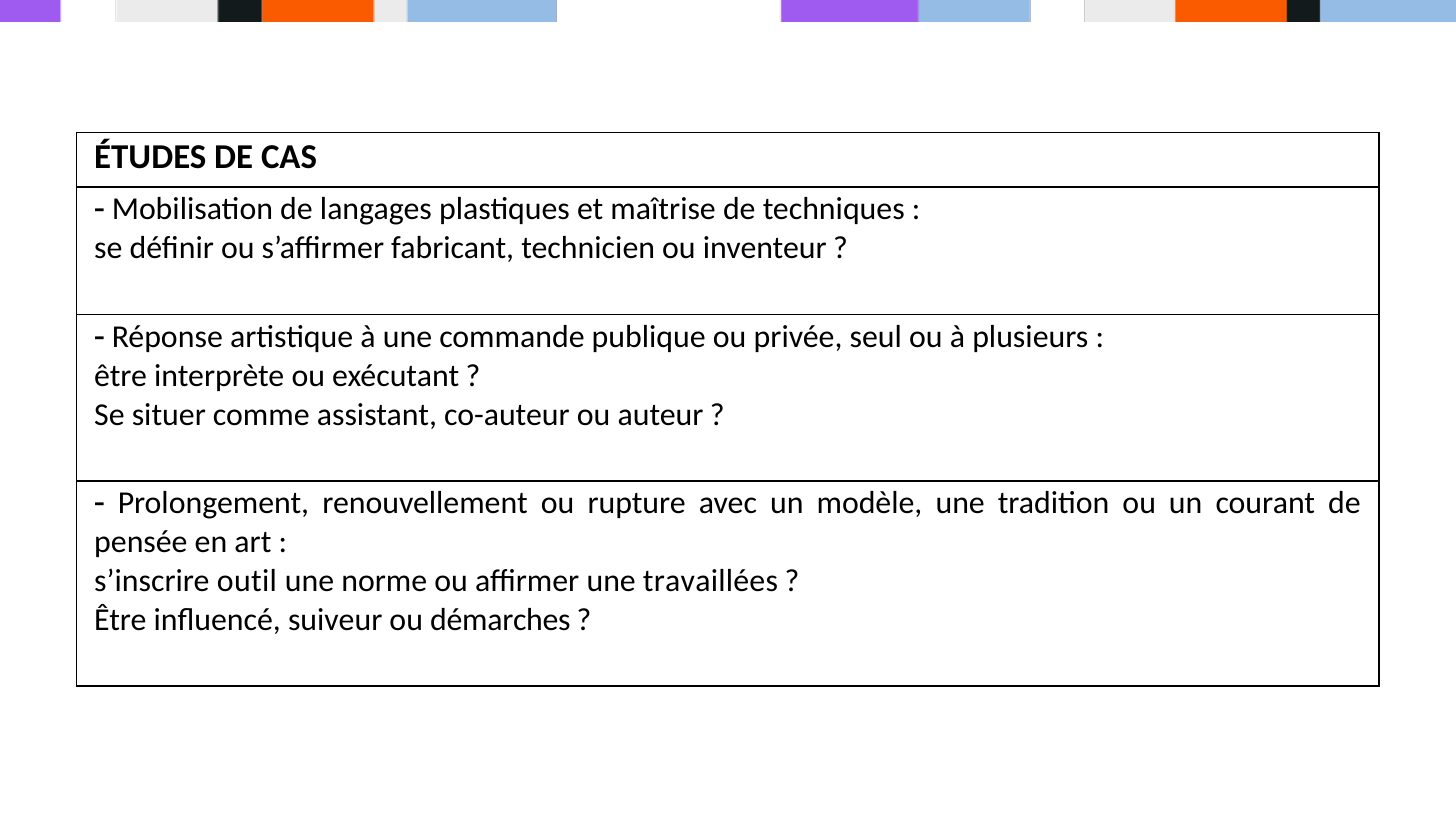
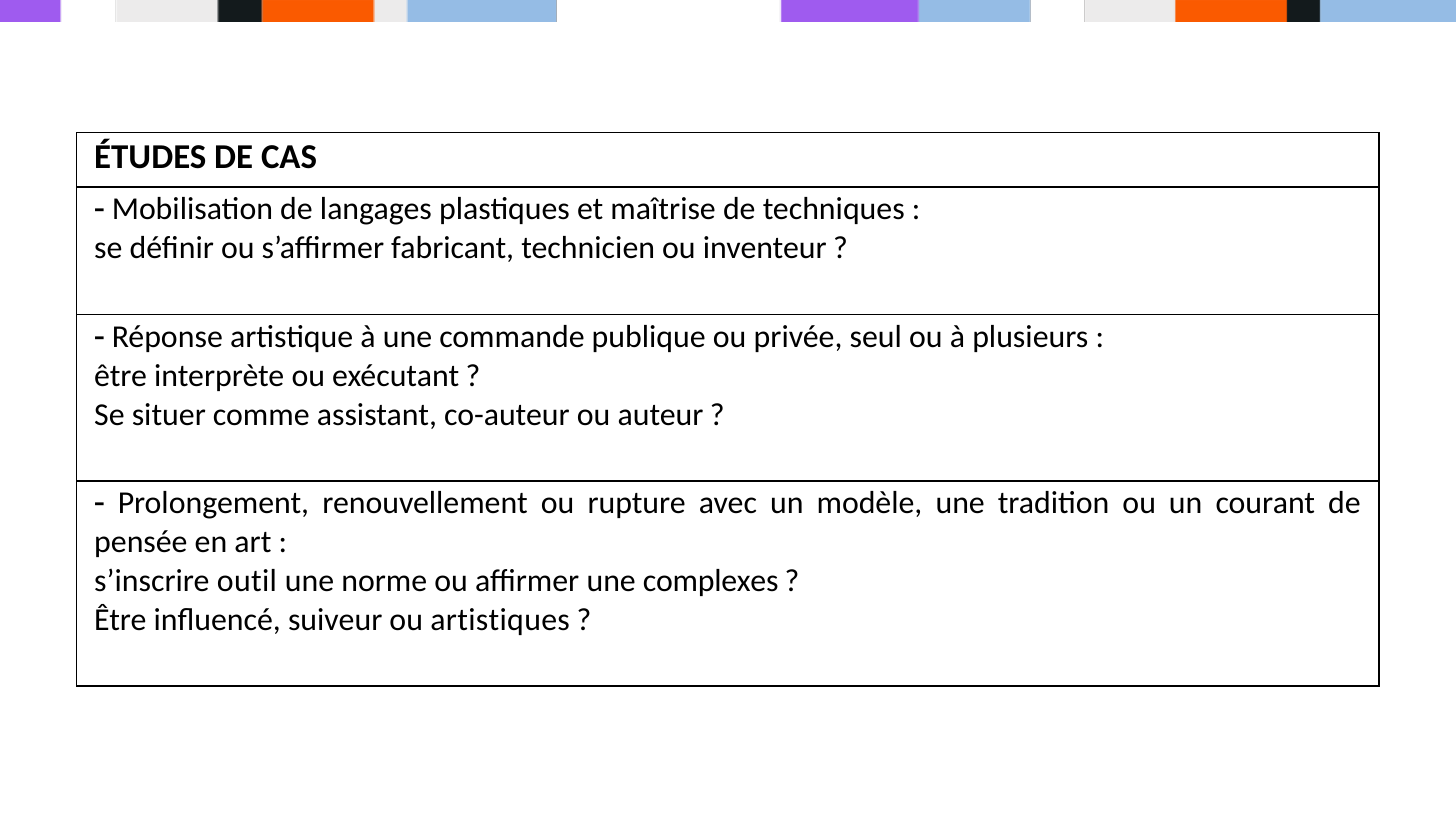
travaillées: travaillées -> complexes
démarches: démarches -> artistiques
